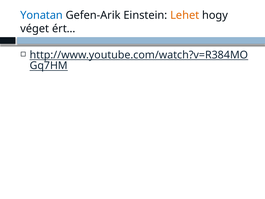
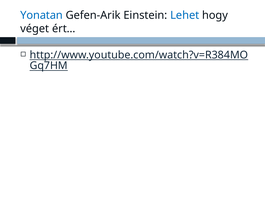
Lehet colour: orange -> blue
